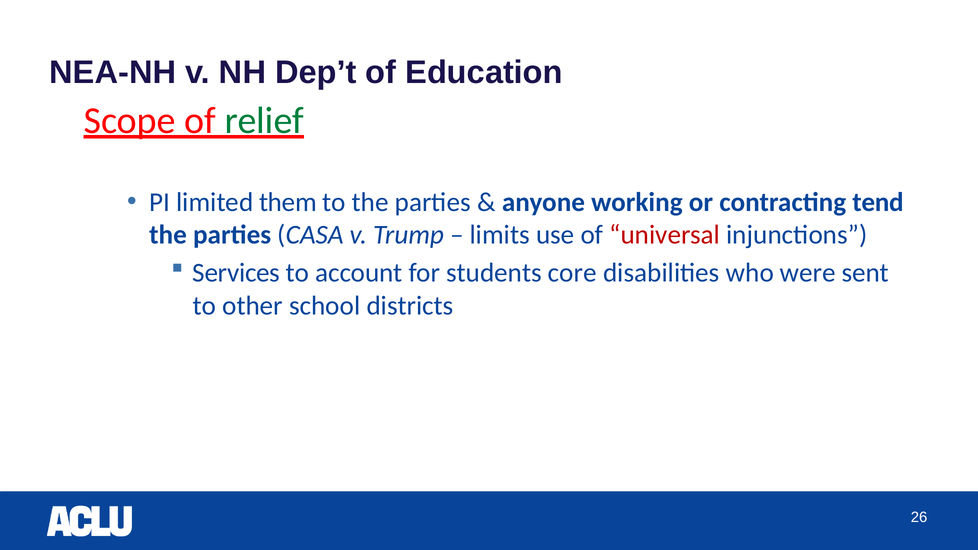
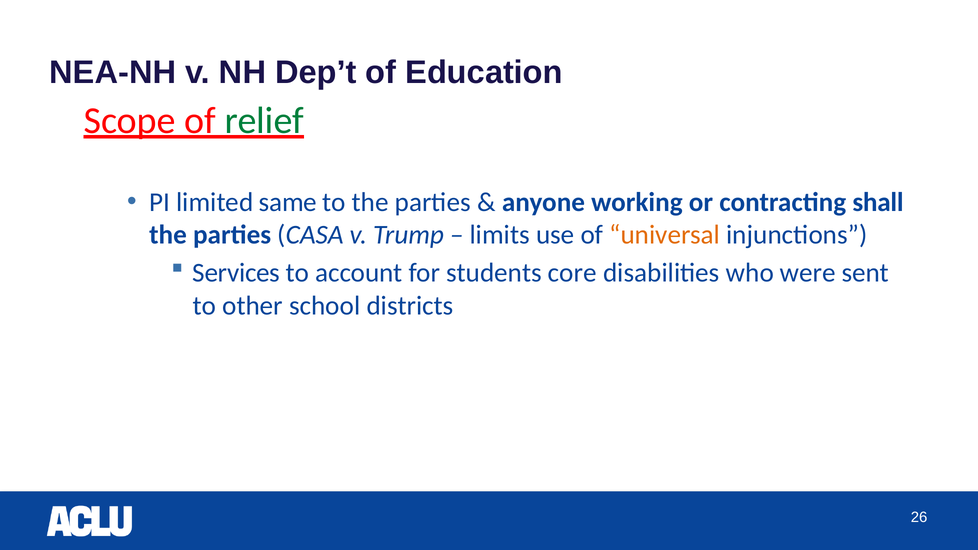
them: them -> same
tend: tend -> shall
universal colour: red -> orange
